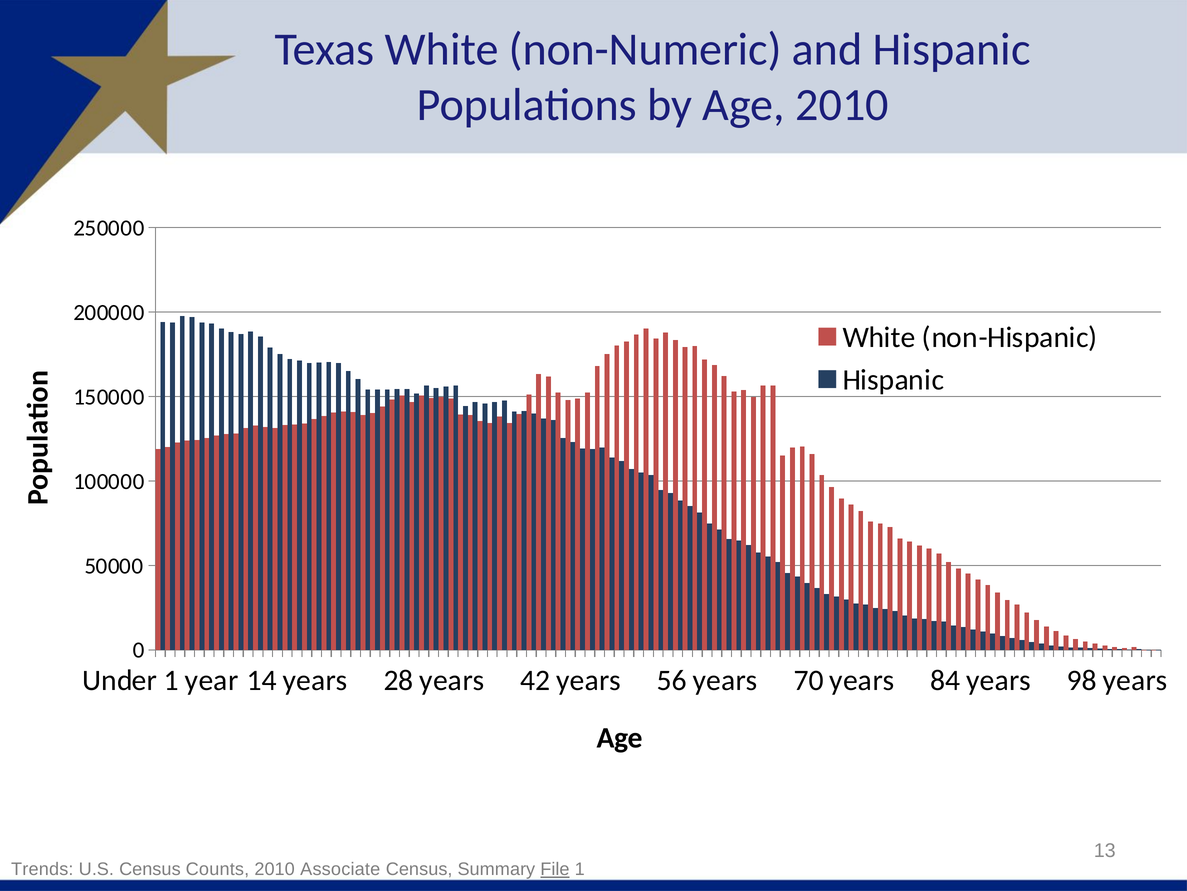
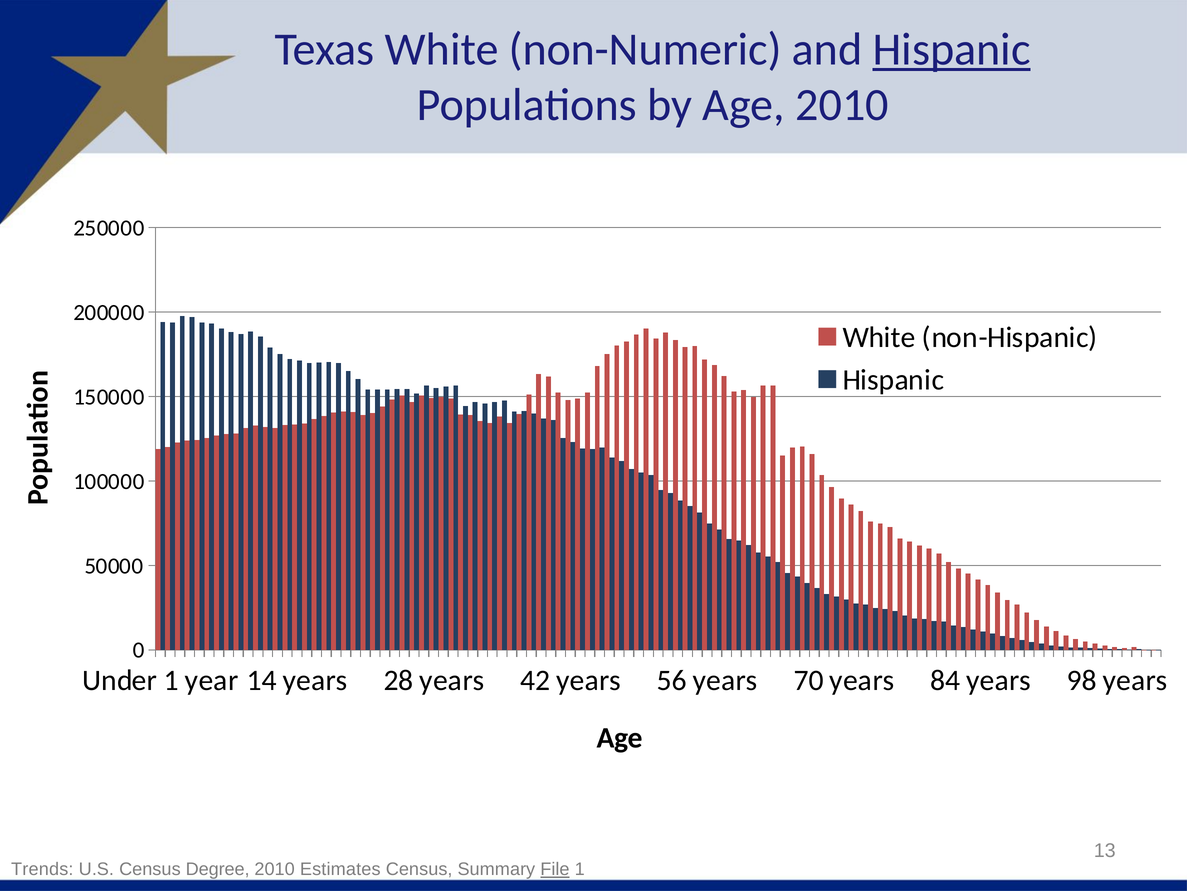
Hispanic at (952, 50) underline: none -> present
Counts: Counts -> Degree
Associate: Associate -> Estimates
